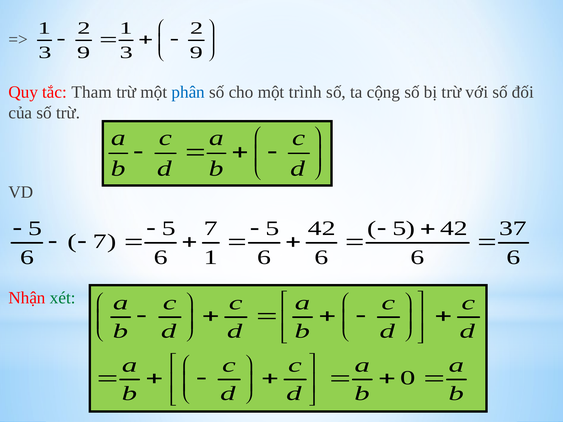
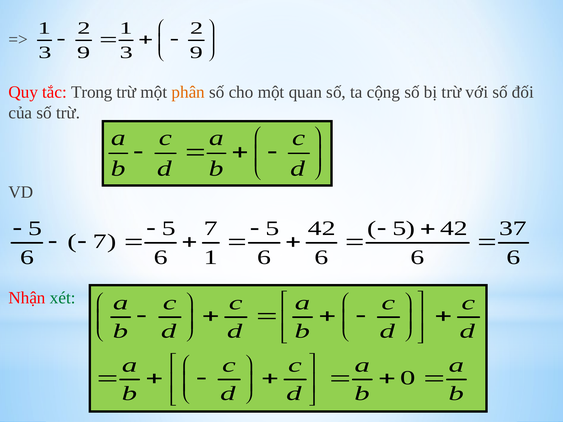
Tham: Tham -> Trong
phân colour: blue -> orange
trình: trình -> quan
